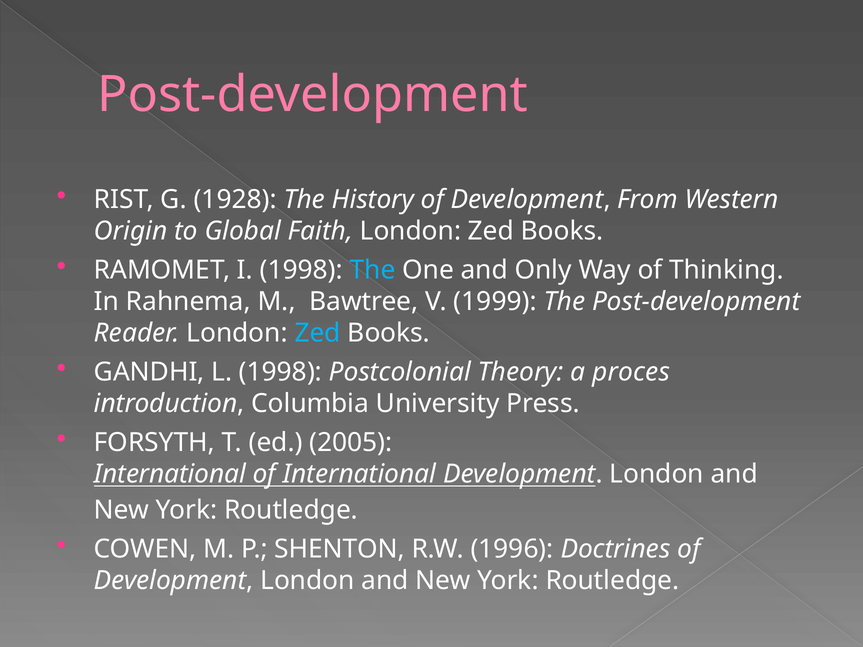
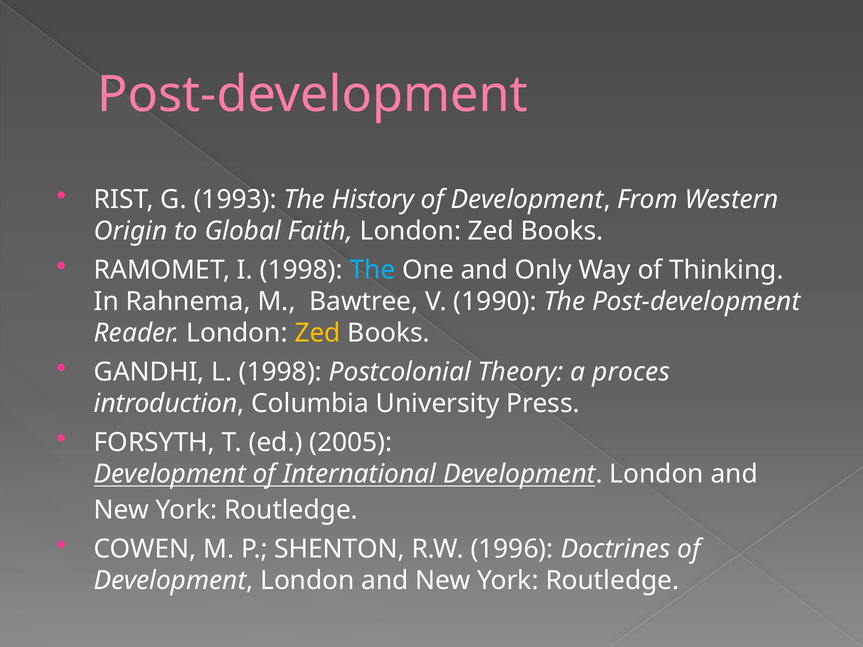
1928: 1928 -> 1993
1999: 1999 -> 1990
Zed at (318, 333) colour: light blue -> yellow
International at (170, 474): International -> Development
